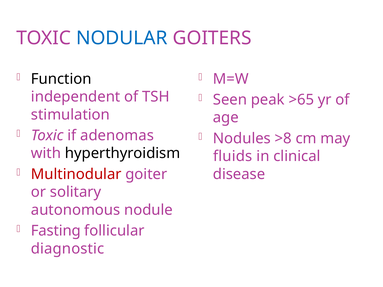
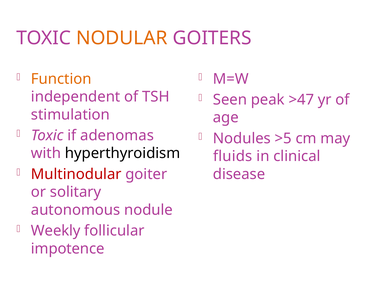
NODULAR colour: blue -> orange
Function colour: black -> orange
>65: >65 -> >47
>8: >8 -> >5
Fasting: Fasting -> Weekly
diagnostic: diagnostic -> impotence
